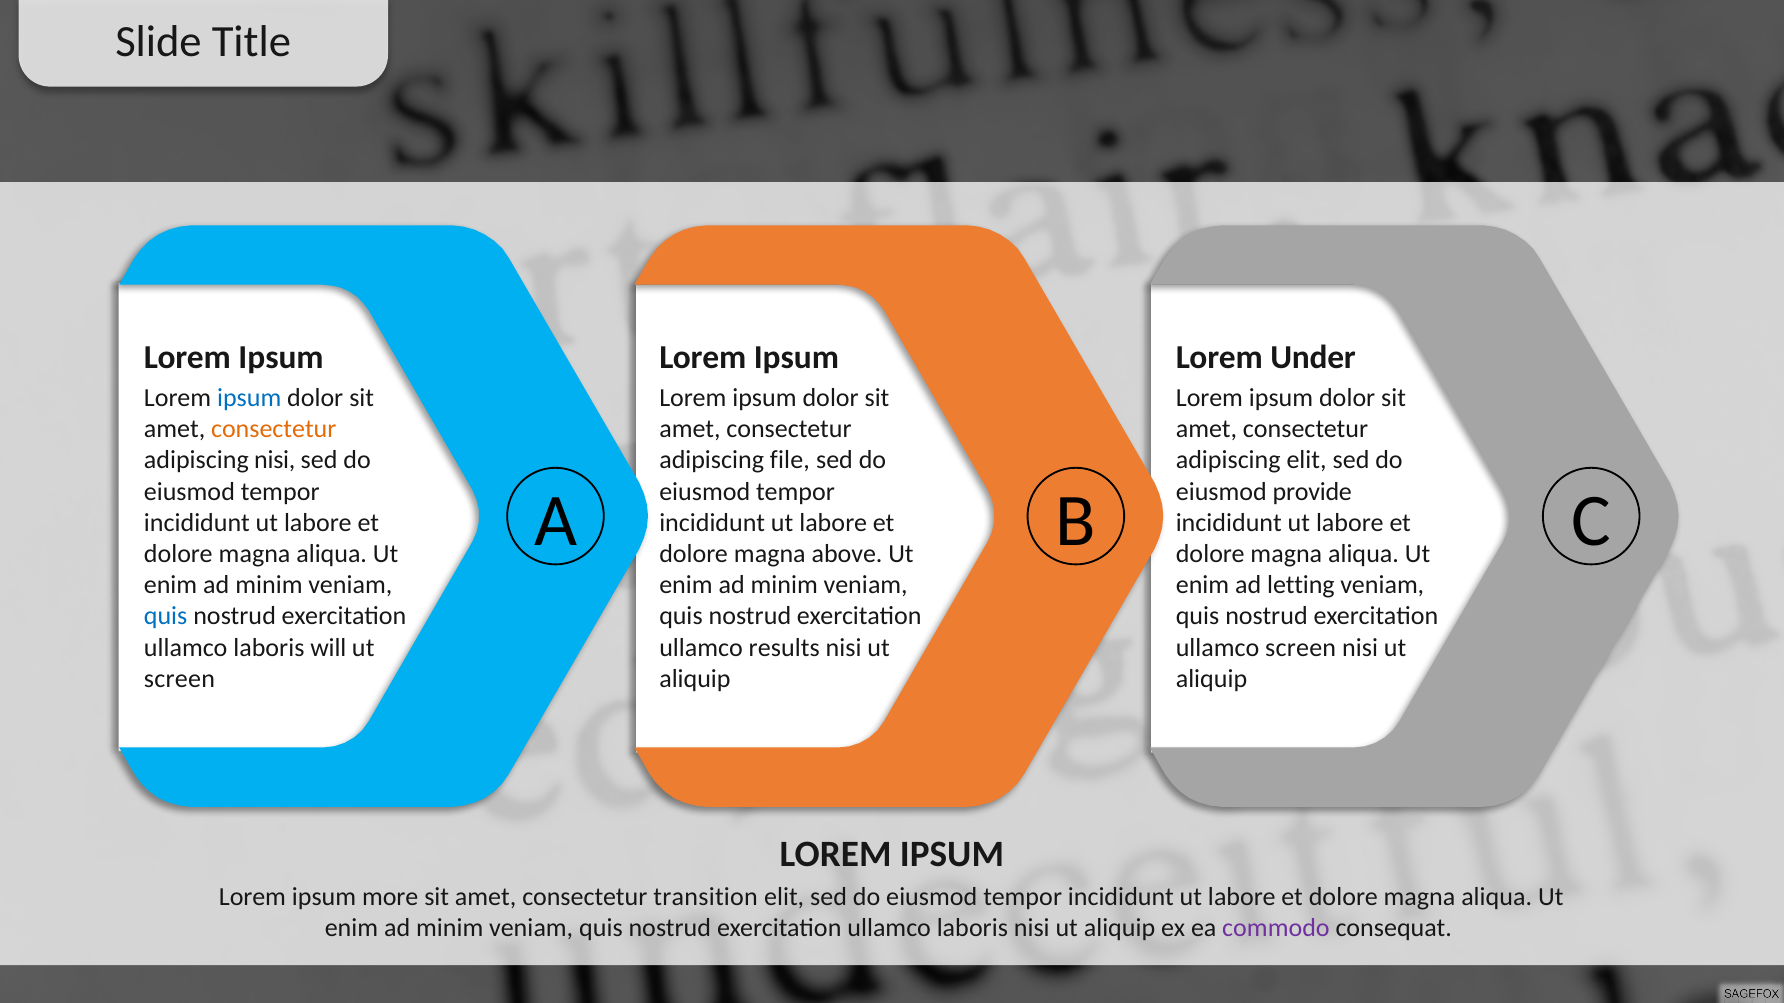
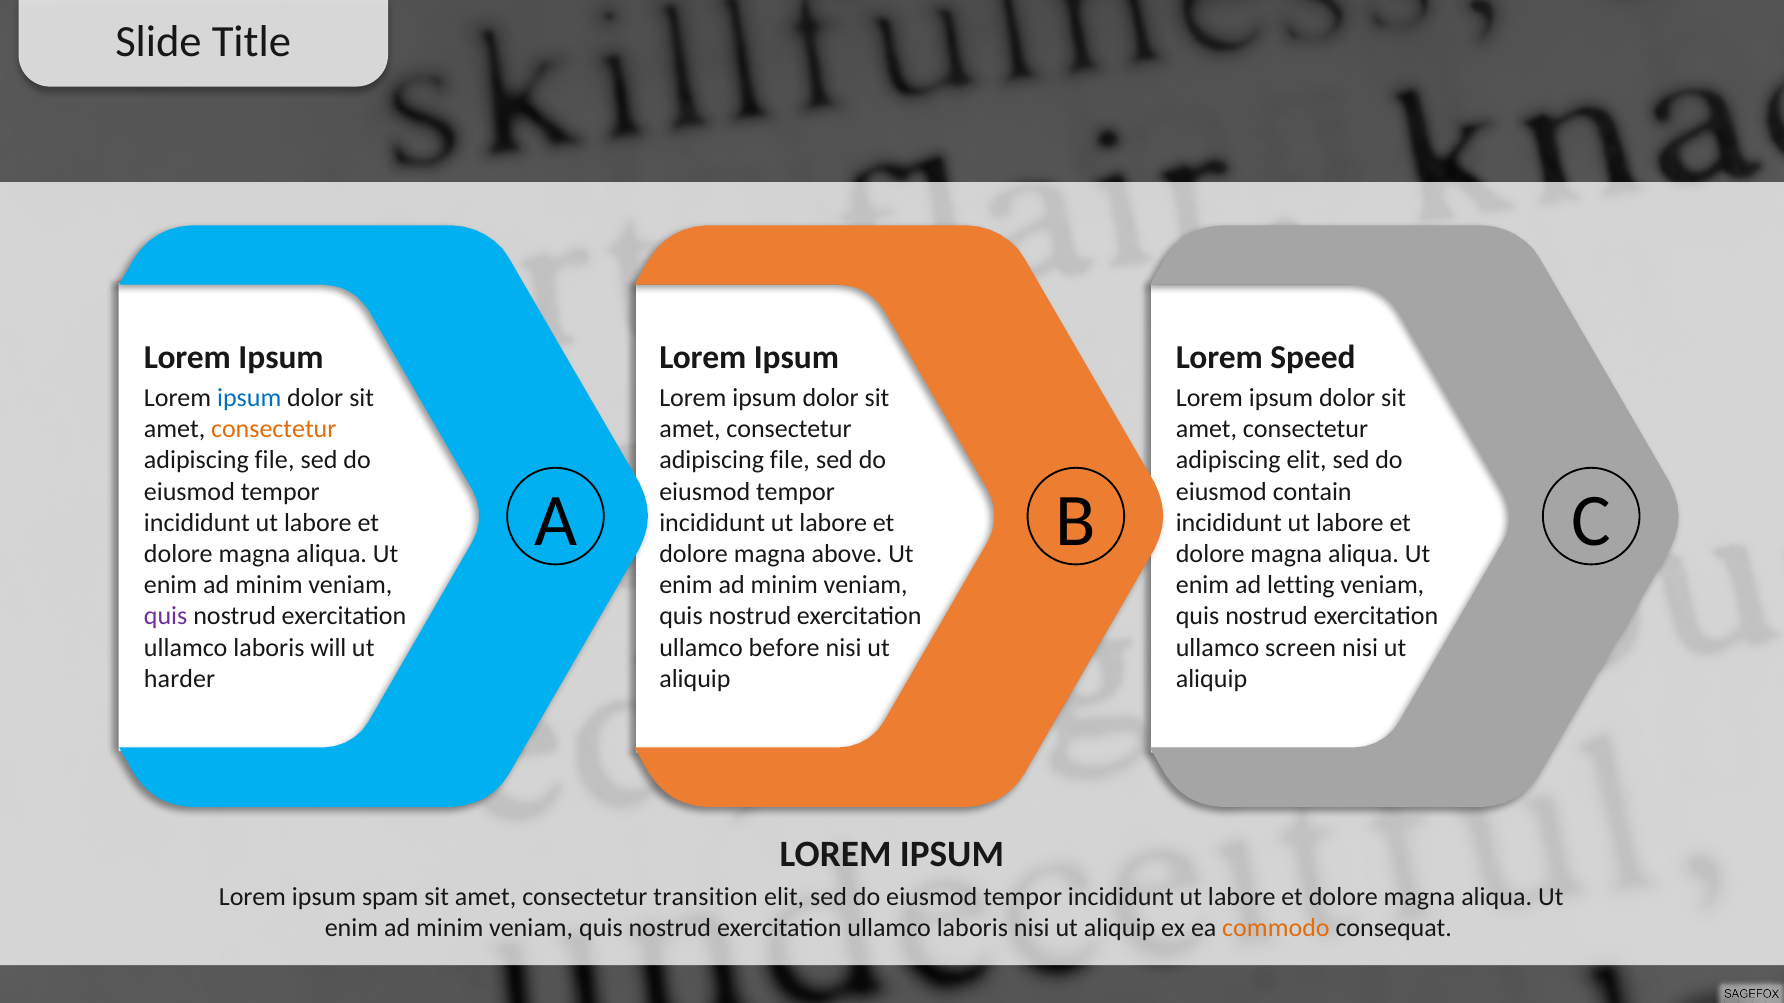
Under: Under -> Speed
nisi at (275, 460): nisi -> file
provide: provide -> contain
quis at (166, 617) colour: blue -> purple
results: results -> before
screen at (179, 679): screen -> harder
more: more -> spam
commodo colour: purple -> orange
